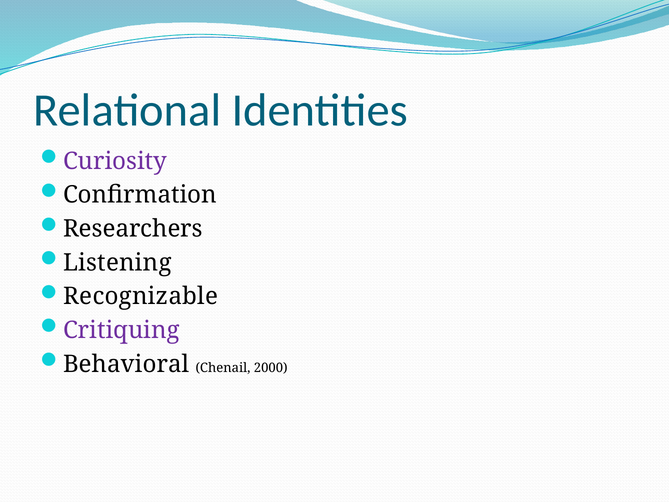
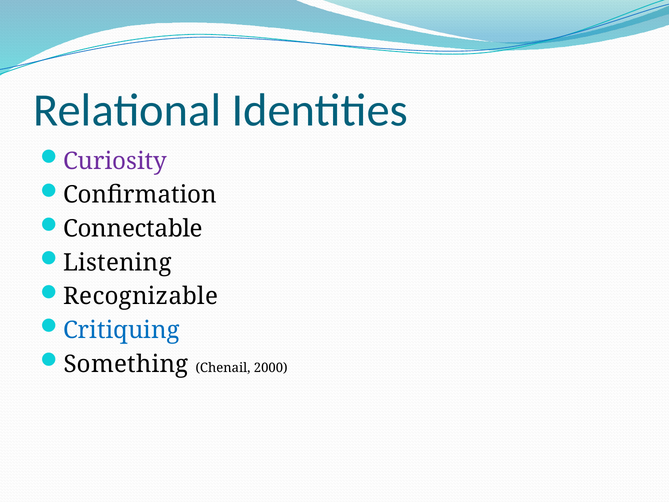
Researchers: Researchers -> Connectable
Critiquing colour: purple -> blue
Behavioral: Behavioral -> Something
